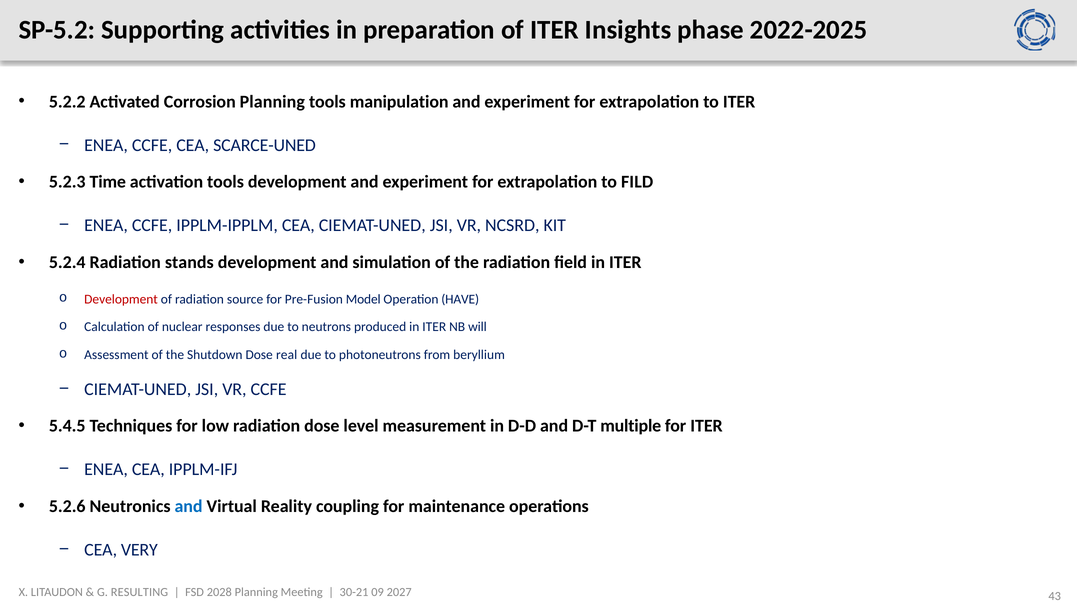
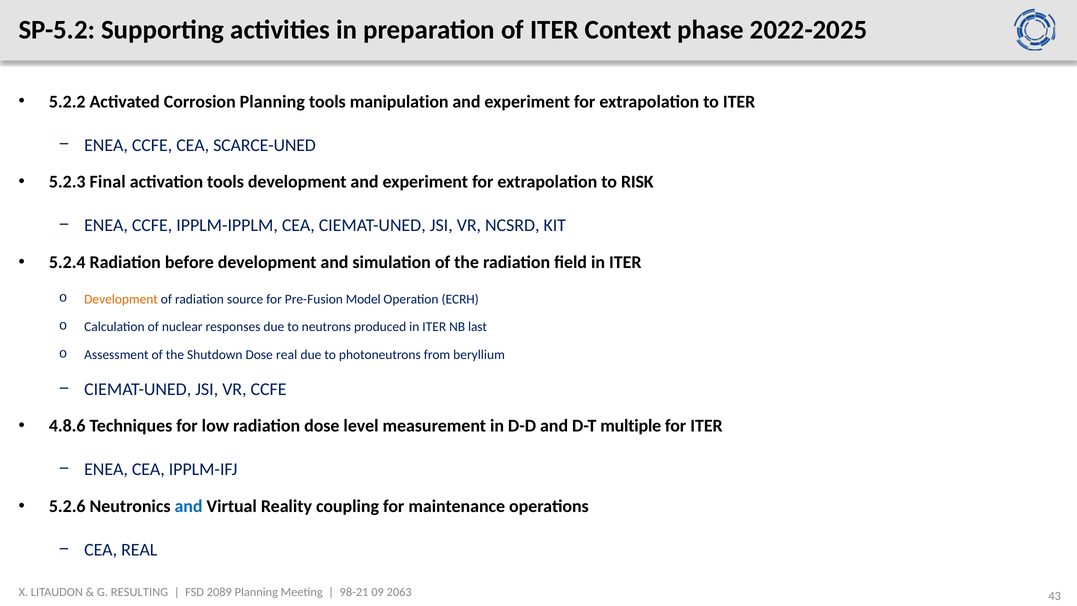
Insights: Insights -> Context
Time: Time -> Final
FILD: FILD -> RISK
stands: stands -> before
Development at (121, 299) colour: red -> orange
HAVE: HAVE -> ECRH
will: will -> last
5.4.5: 5.4.5 -> 4.8.6
CEA VERY: VERY -> REAL
2028: 2028 -> 2089
30-21: 30-21 -> 98-21
2027: 2027 -> 2063
